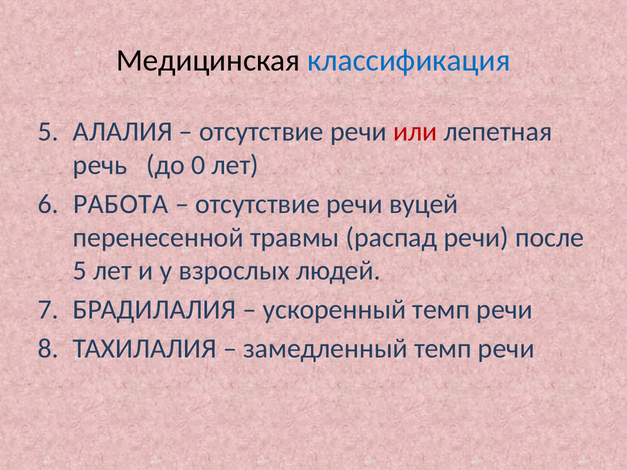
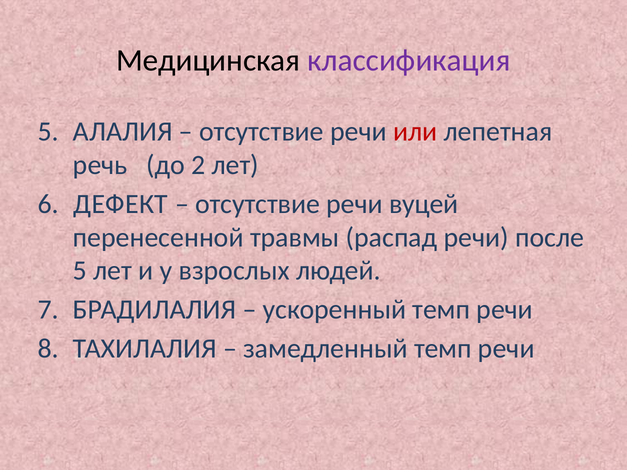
классификация colour: blue -> purple
0: 0 -> 2
РАБОТА: РАБОТА -> ДЕФЕКТ
